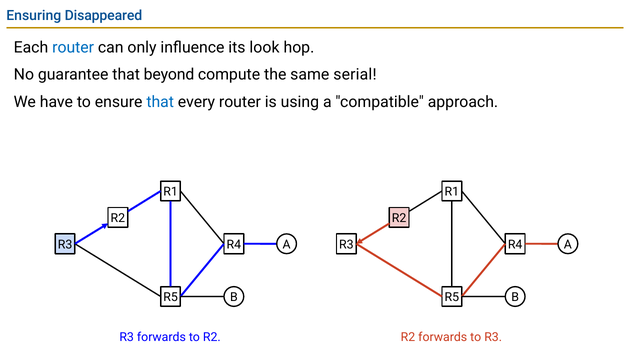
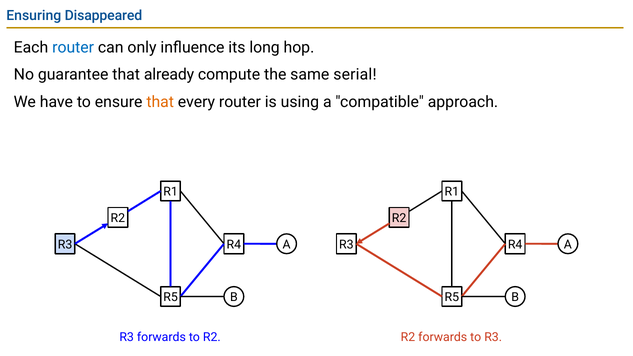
look: look -> long
beyond: beyond -> already
that at (160, 102) colour: blue -> orange
